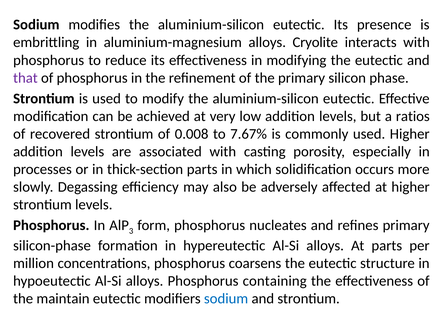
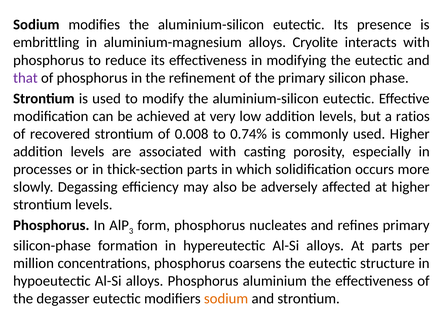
7.67%: 7.67% -> 0.74%
containing: containing -> aluminium
maintain: maintain -> degasser
sodium at (226, 299) colour: blue -> orange
